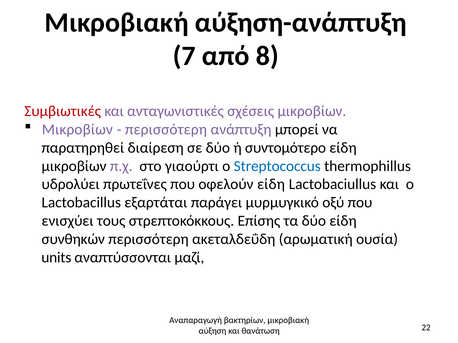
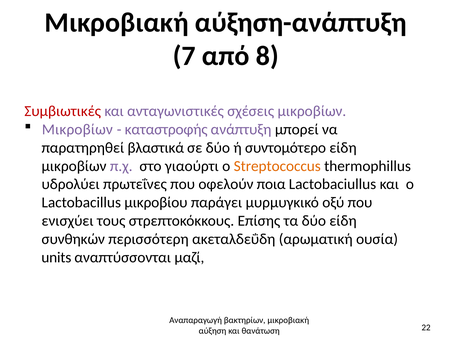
περισσότερη at (166, 130): περισσότερη -> καταστροφής
διαίρεση: διαίρεση -> βλαστικά
Streptococcus colour: blue -> orange
οφελούν είδη: είδη -> ποια
εξαρτάται: εξαρτάται -> μικροβίου
